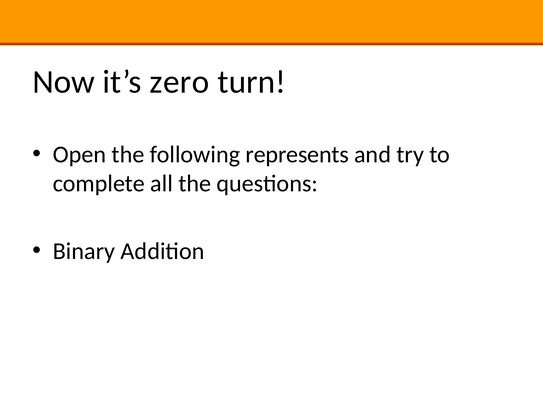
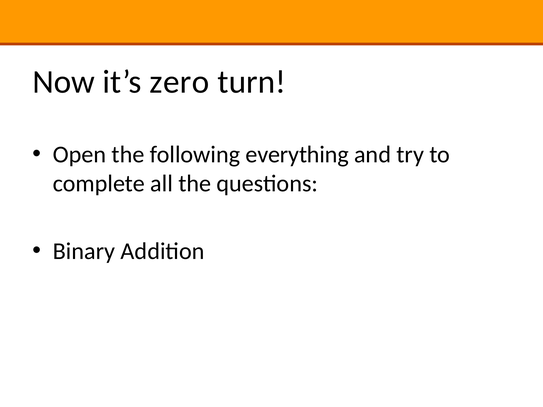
represents: represents -> everything
